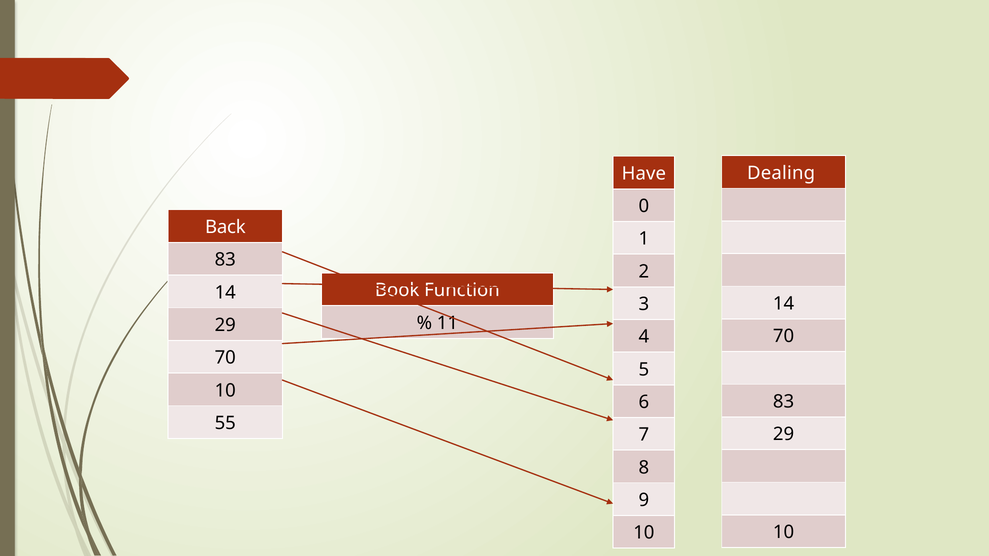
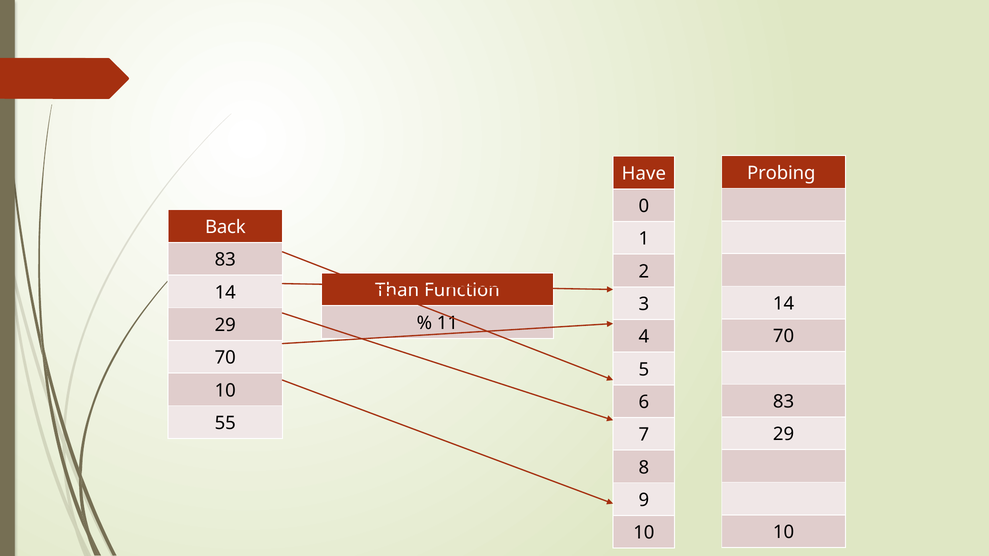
Dealing: Dealing -> Probing
Book: Book -> Than
